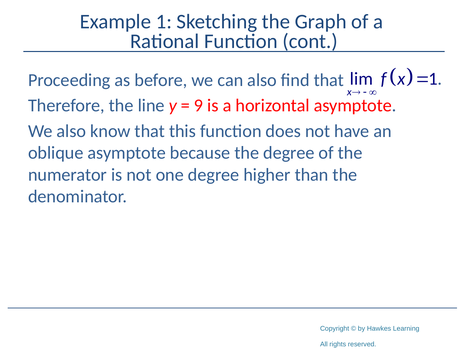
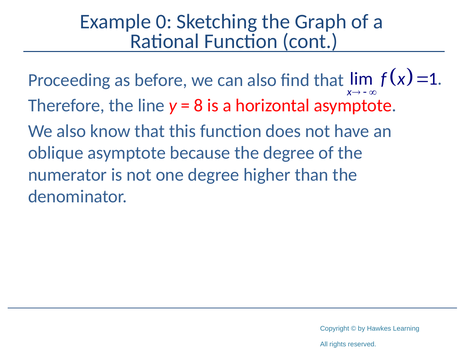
Example 1: 1 -> 0
9: 9 -> 8
